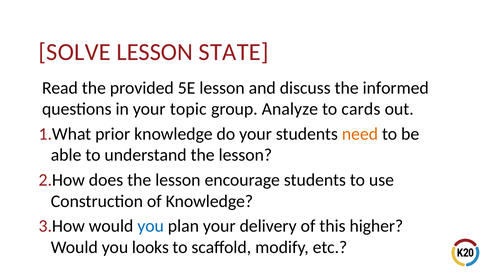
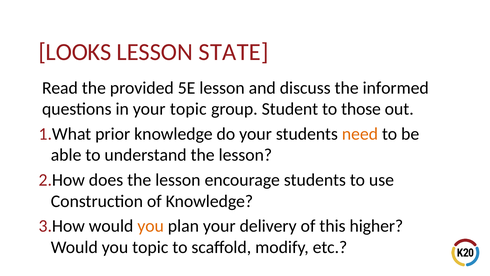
SOLVE: SOLVE -> LOOKS
Analyze: Analyze -> Student
cards: cards -> those
you at (151, 226) colour: blue -> orange
you looks: looks -> topic
